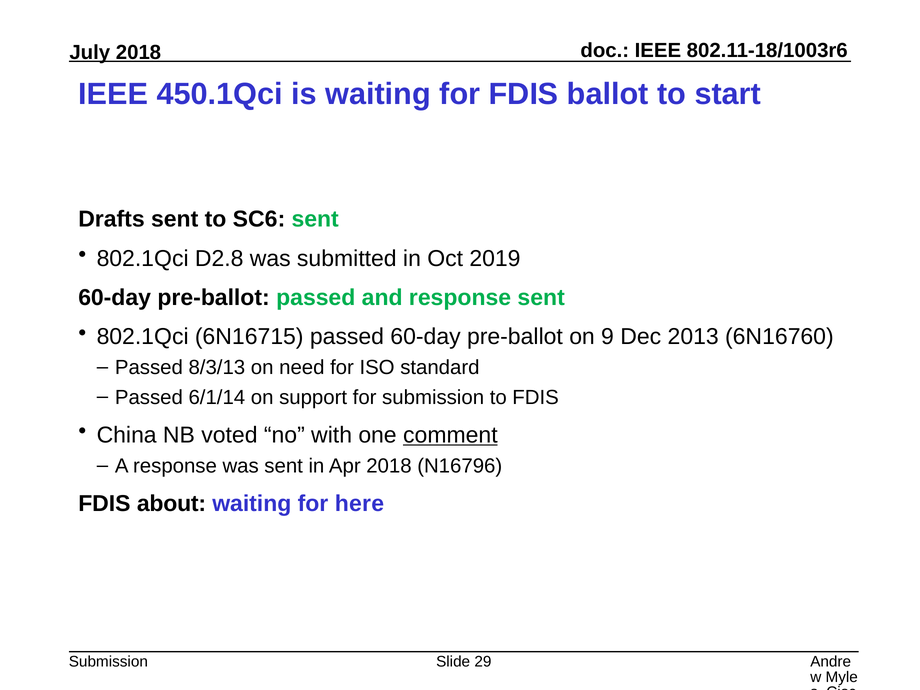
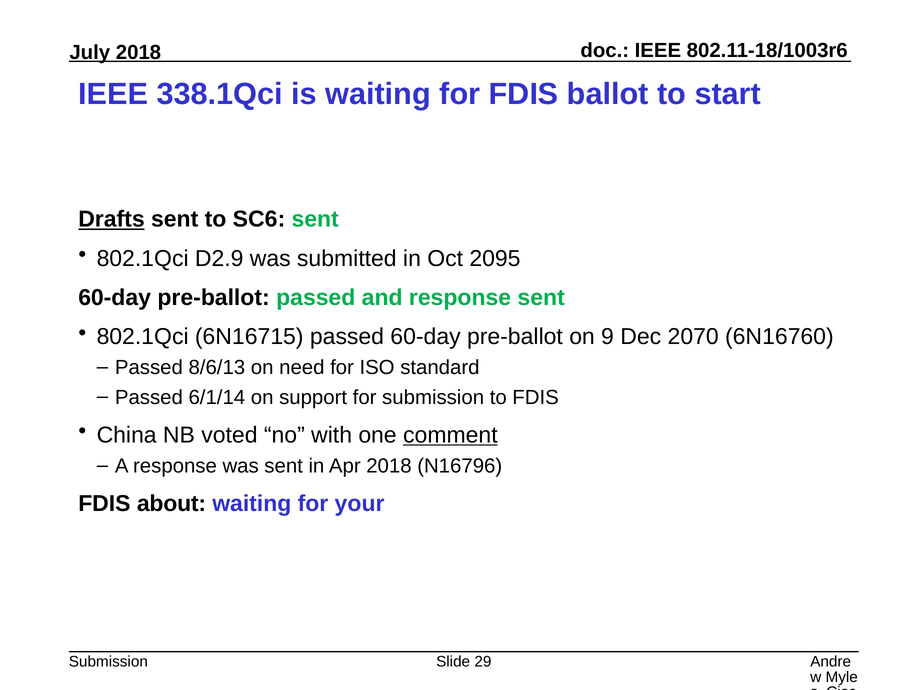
450.1Qci: 450.1Qci -> 338.1Qci
Drafts underline: none -> present
D2.8: D2.8 -> D2.9
2019: 2019 -> 2095
2013: 2013 -> 2070
8/3/13: 8/3/13 -> 8/6/13
here: here -> your
